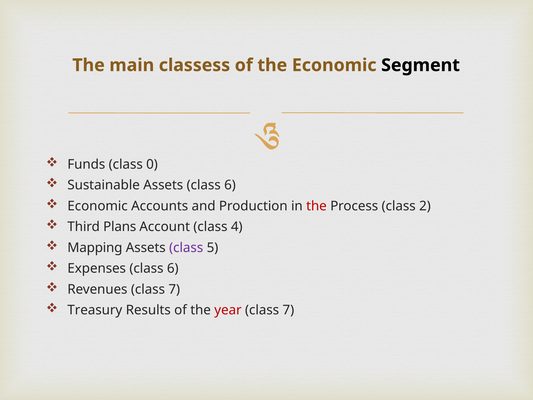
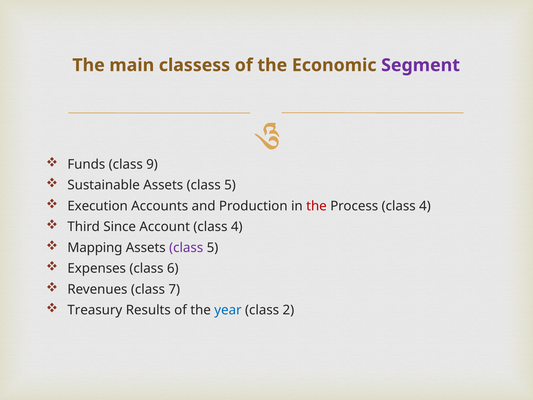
Segment colour: black -> purple
0: 0 -> 9
Sustainable Assets class 6: 6 -> 5
Economic at (98, 206): Economic -> Execution
Process class 2: 2 -> 4
Plans: Plans -> Since
year colour: red -> blue
7 at (288, 310): 7 -> 2
